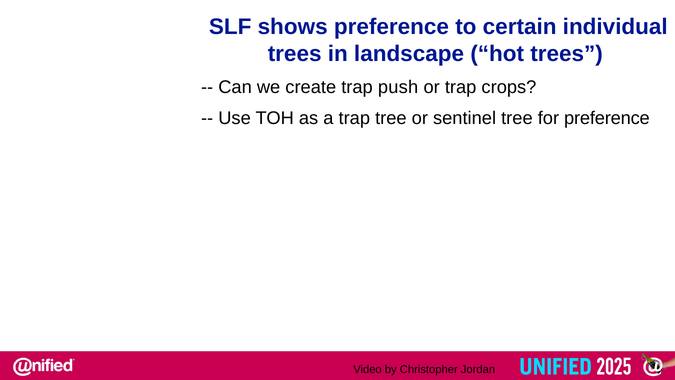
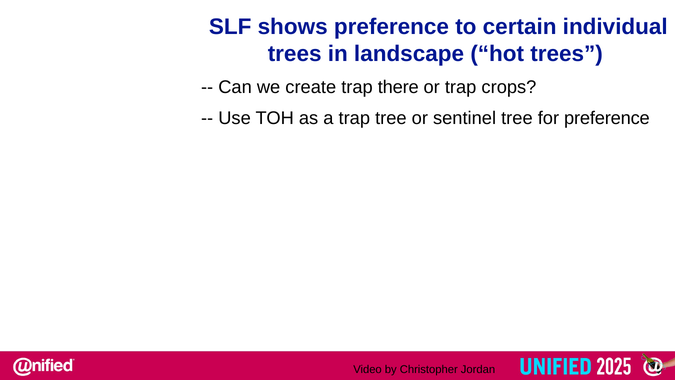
push: push -> there
